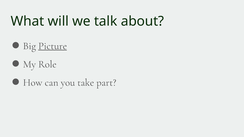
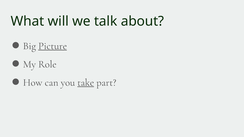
take underline: none -> present
